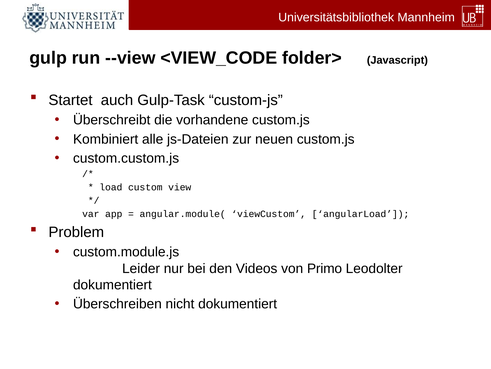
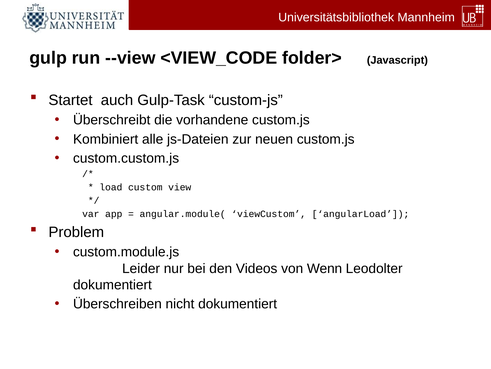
Primo: Primo -> Wenn
